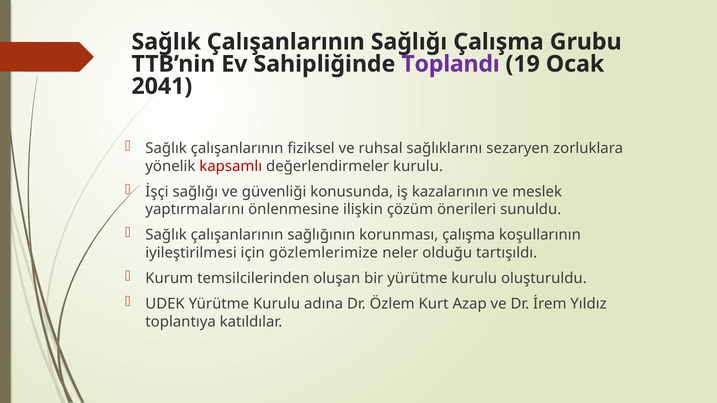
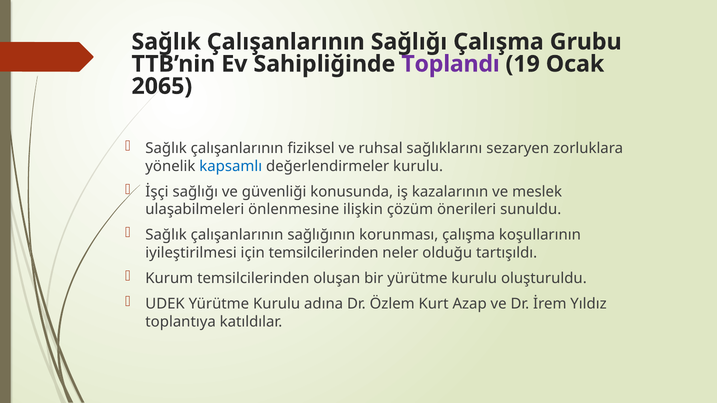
2041: 2041 -> 2065
kapsamlı colour: red -> blue
yaptırmalarını: yaptırmalarını -> ulaşabilmeleri
için gözlemlerimize: gözlemlerimize -> temsilcilerinden
